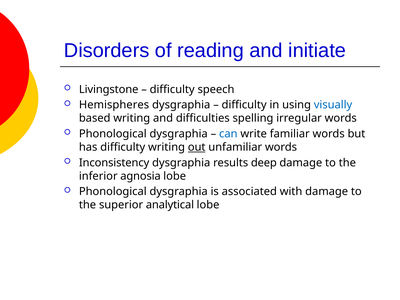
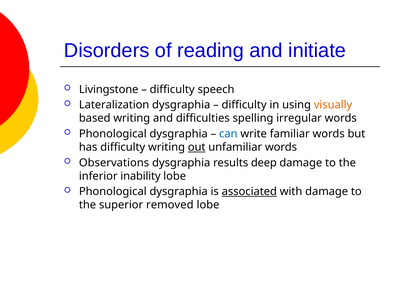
Hemispheres: Hemispheres -> Lateralization
visually colour: blue -> orange
Inconsistency: Inconsistency -> Observations
agnosia: agnosia -> inability
associated underline: none -> present
analytical: analytical -> removed
